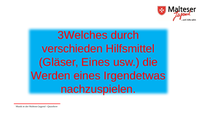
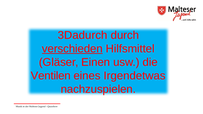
3Welches: 3Welches -> 3Dadurch
verschieden underline: none -> present
Gläser Eines: Eines -> Einen
Werden: Werden -> Ventilen
